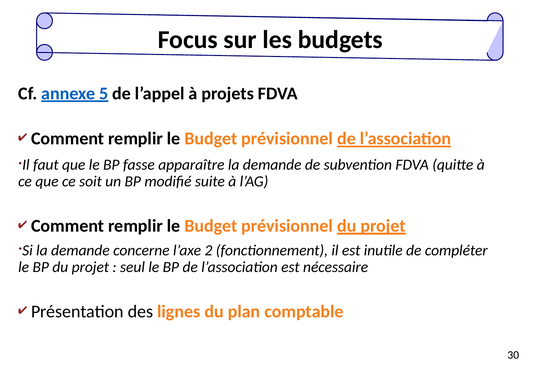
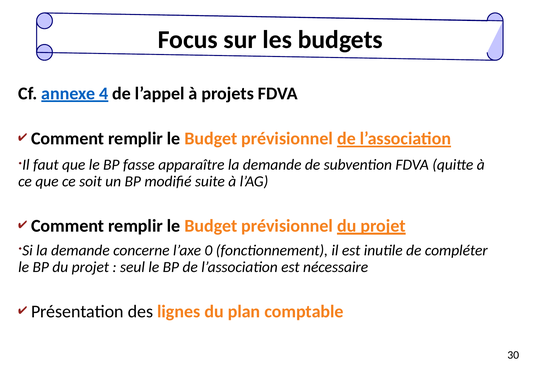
5: 5 -> 4
2: 2 -> 0
